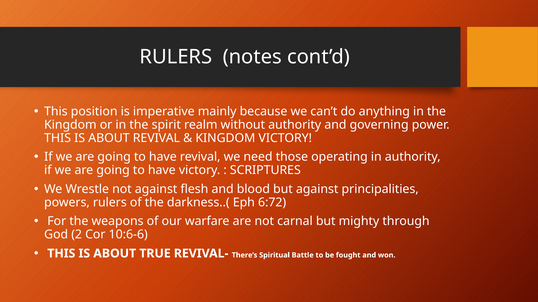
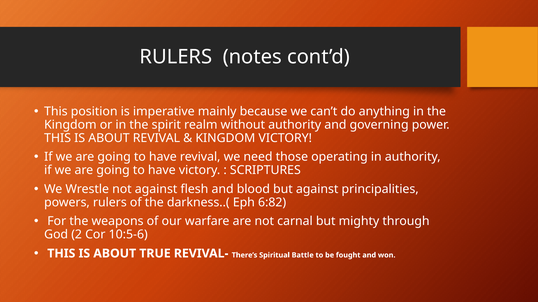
6:72: 6:72 -> 6:82
10:6-6: 10:6-6 -> 10:5-6
